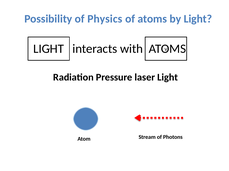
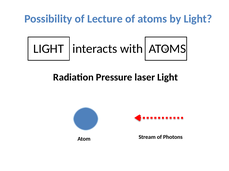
Physics: Physics -> Lecture
